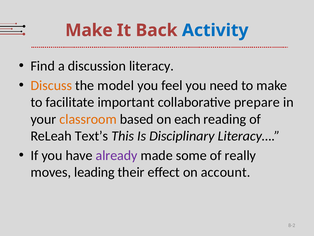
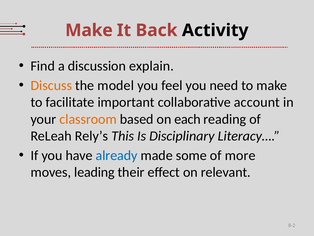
Activity colour: blue -> black
literacy: literacy -> explain
prepare: prepare -> account
Text’s: Text’s -> Rely’s
already colour: purple -> blue
really: really -> more
account: account -> relevant
